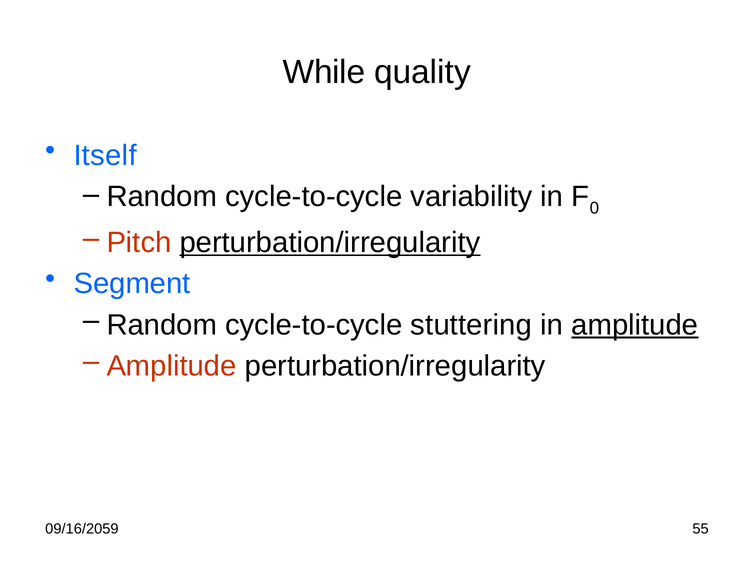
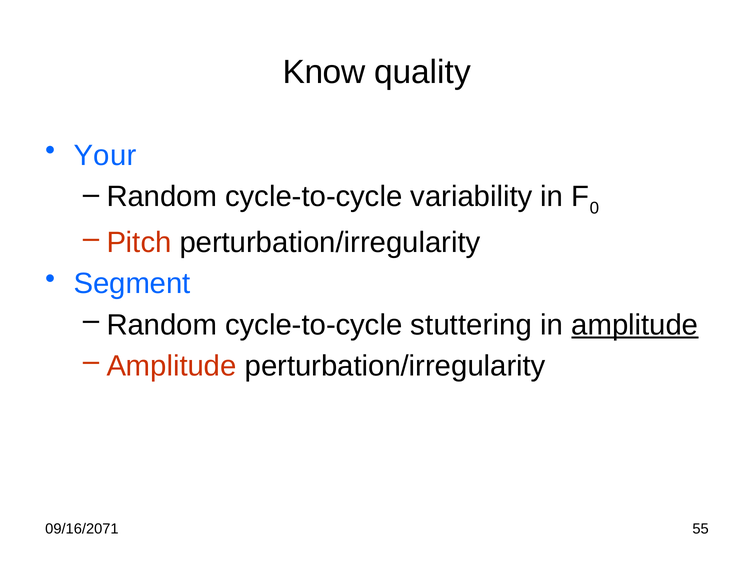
While: While -> Know
Itself: Itself -> Your
perturbation/irregularity at (330, 242) underline: present -> none
09/16/2059: 09/16/2059 -> 09/16/2071
